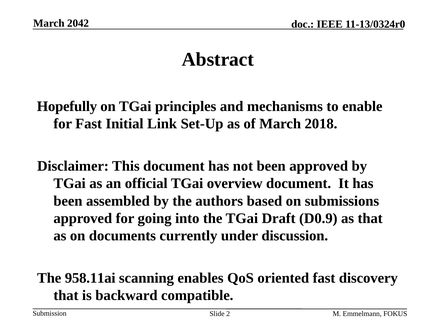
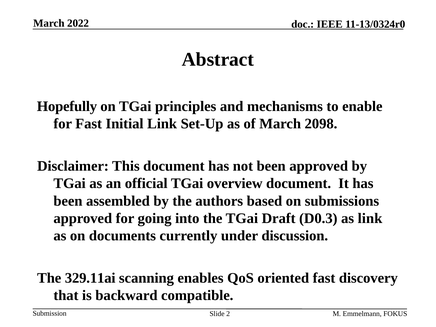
2042: 2042 -> 2022
2018: 2018 -> 2098
D0.9: D0.9 -> D0.3
as that: that -> link
958.11ai: 958.11ai -> 329.11ai
